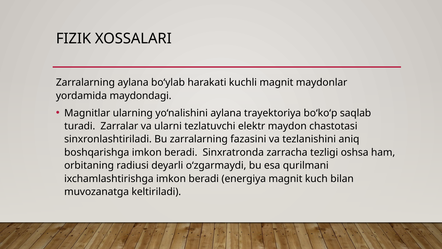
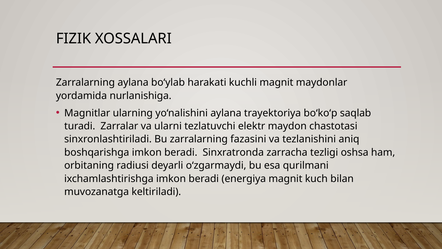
maydondagi: maydondagi -> nurlanishiga
